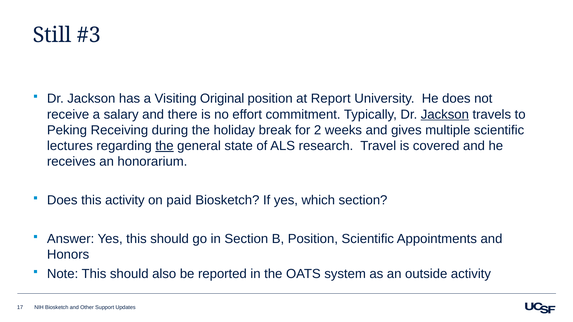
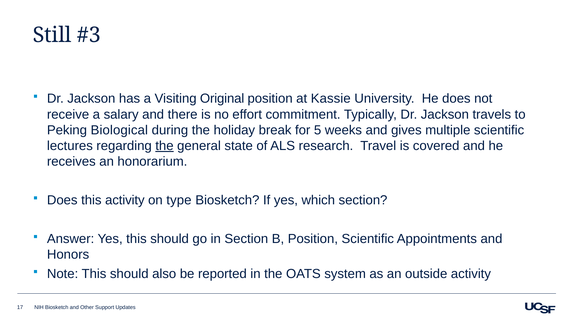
Report: Report -> Kassie
Jackson at (445, 115) underline: present -> none
Receiving: Receiving -> Biological
2: 2 -> 5
paid: paid -> type
